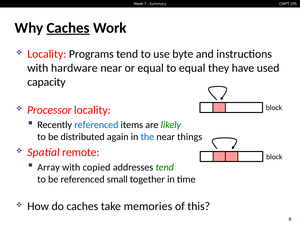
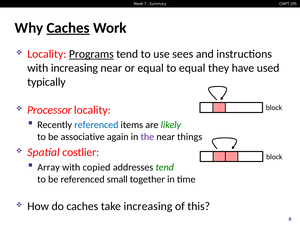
Programs underline: none -> present
byte: byte -> sees
with hardware: hardware -> increasing
capacity: capacity -> typically
distributed: distributed -> associative
the colour: blue -> purple
remote: remote -> costlier
take memories: memories -> increasing
